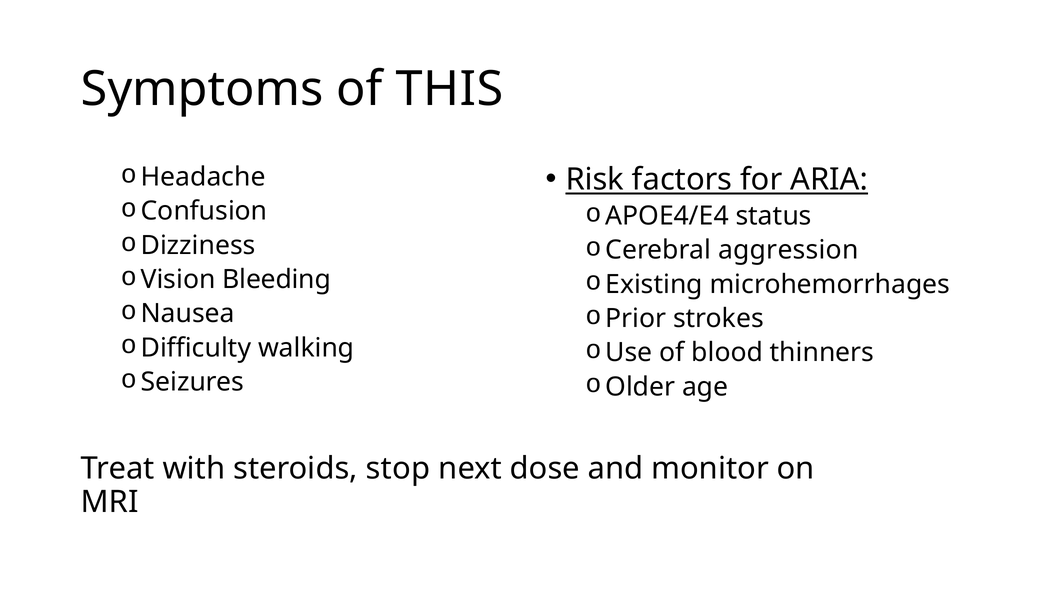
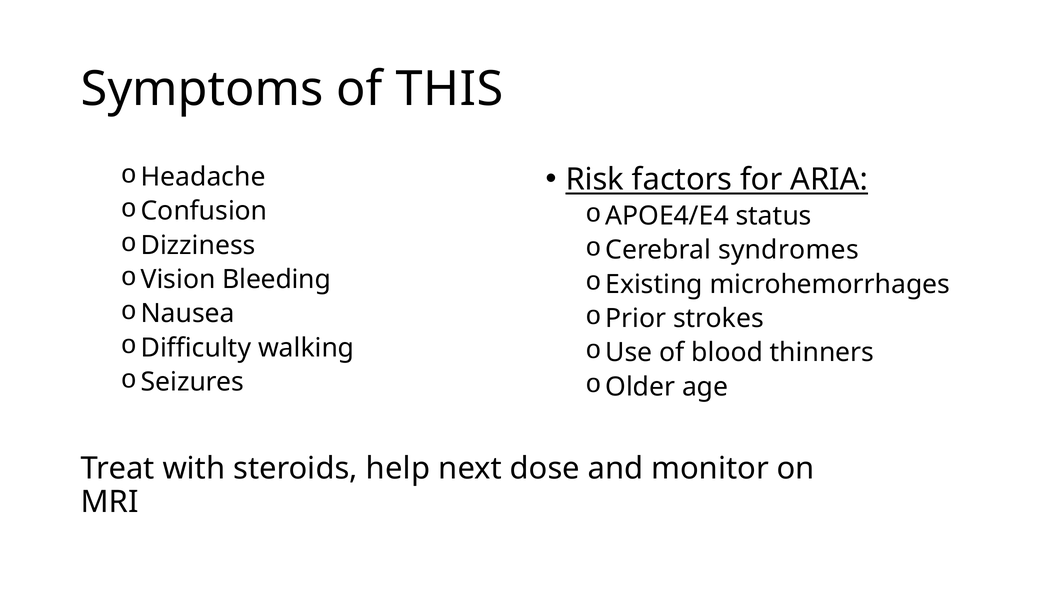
aggression: aggression -> syndromes
stop: stop -> help
